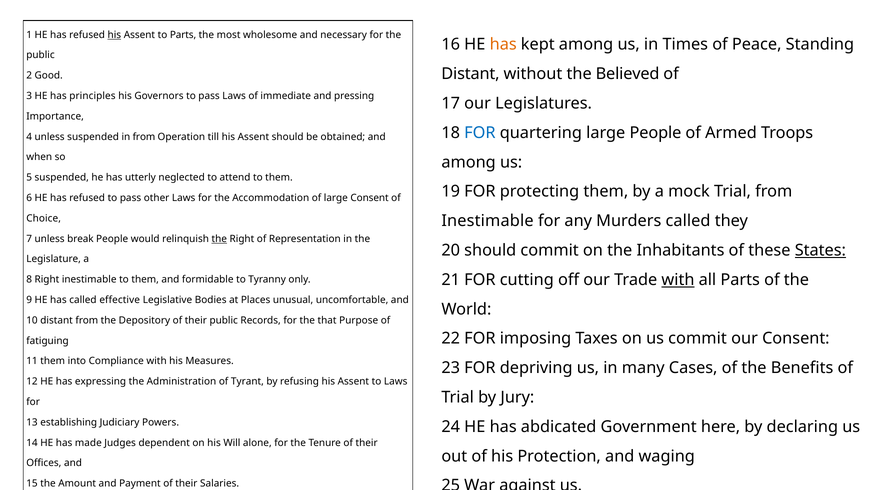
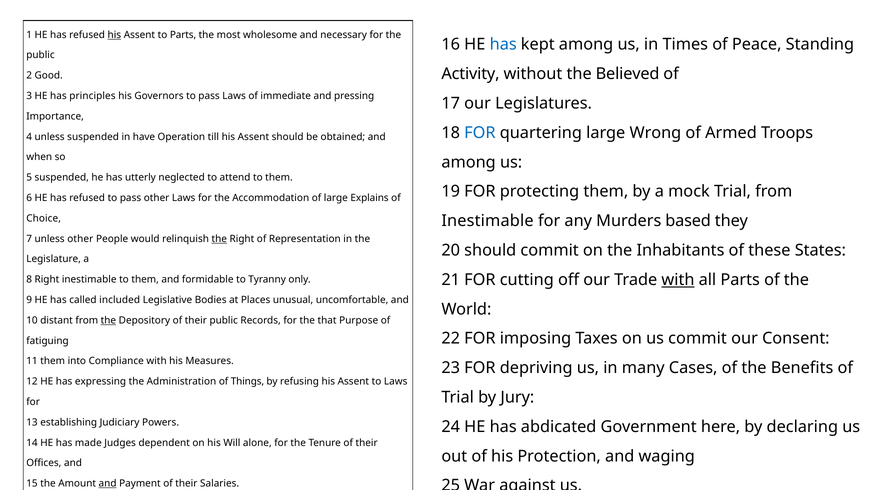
has at (503, 45) colour: orange -> blue
Distant at (470, 74): Distant -> Activity
large People: People -> Wrong
in from: from -> have
large Consent: Consent -> Explains
Murders called: called -> based
unless break: break -> other
States at (820, 250) underline: present -> none
effective: effective -> included
the at (108, 320) underline: none -> present
Tyrant: Tyrant -> Things
and at (108, 483) underline: none -> present
